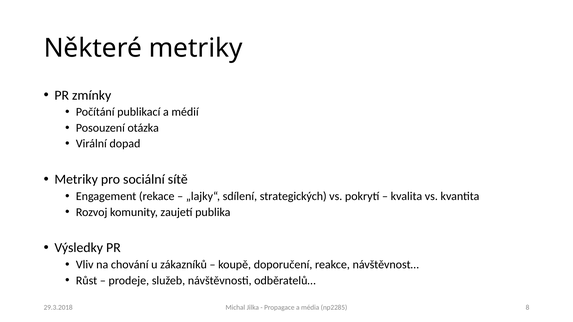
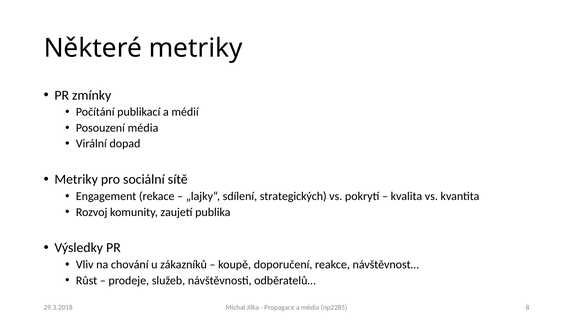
Posouzení otázka: otázka -> média
